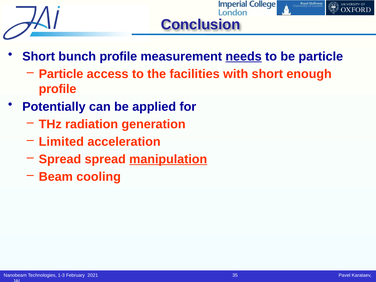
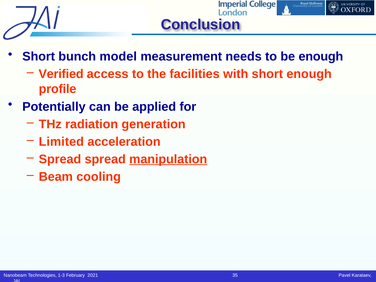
bunch profile: profile -> model
needs underline: present -> none
be particle: particle -> enough
Particle at (61, 74): Particle -> Verified
